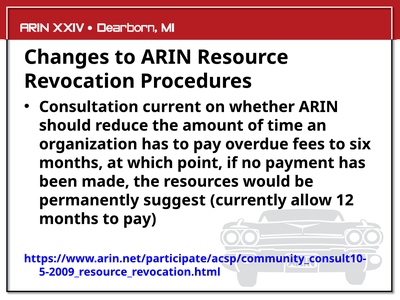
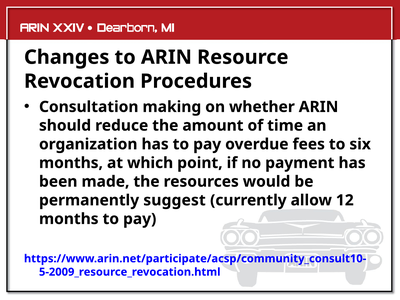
current: current -> making
